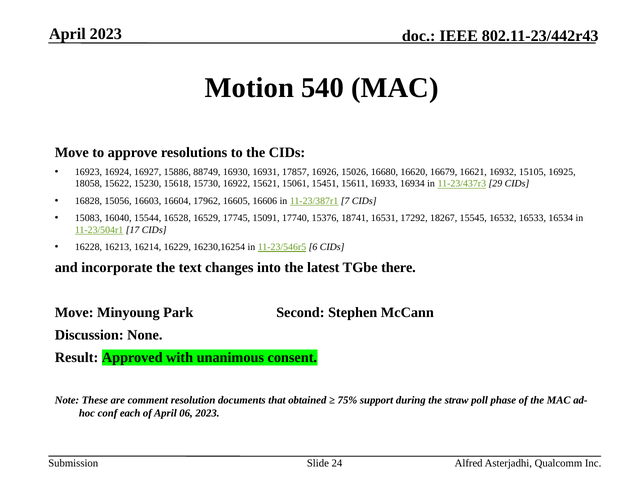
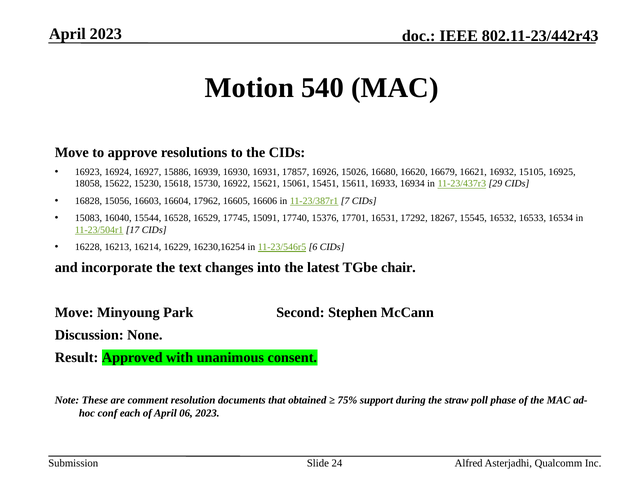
88749: 88749 -> 16939
18741: 18741 -> 17701
there: there -> chair
